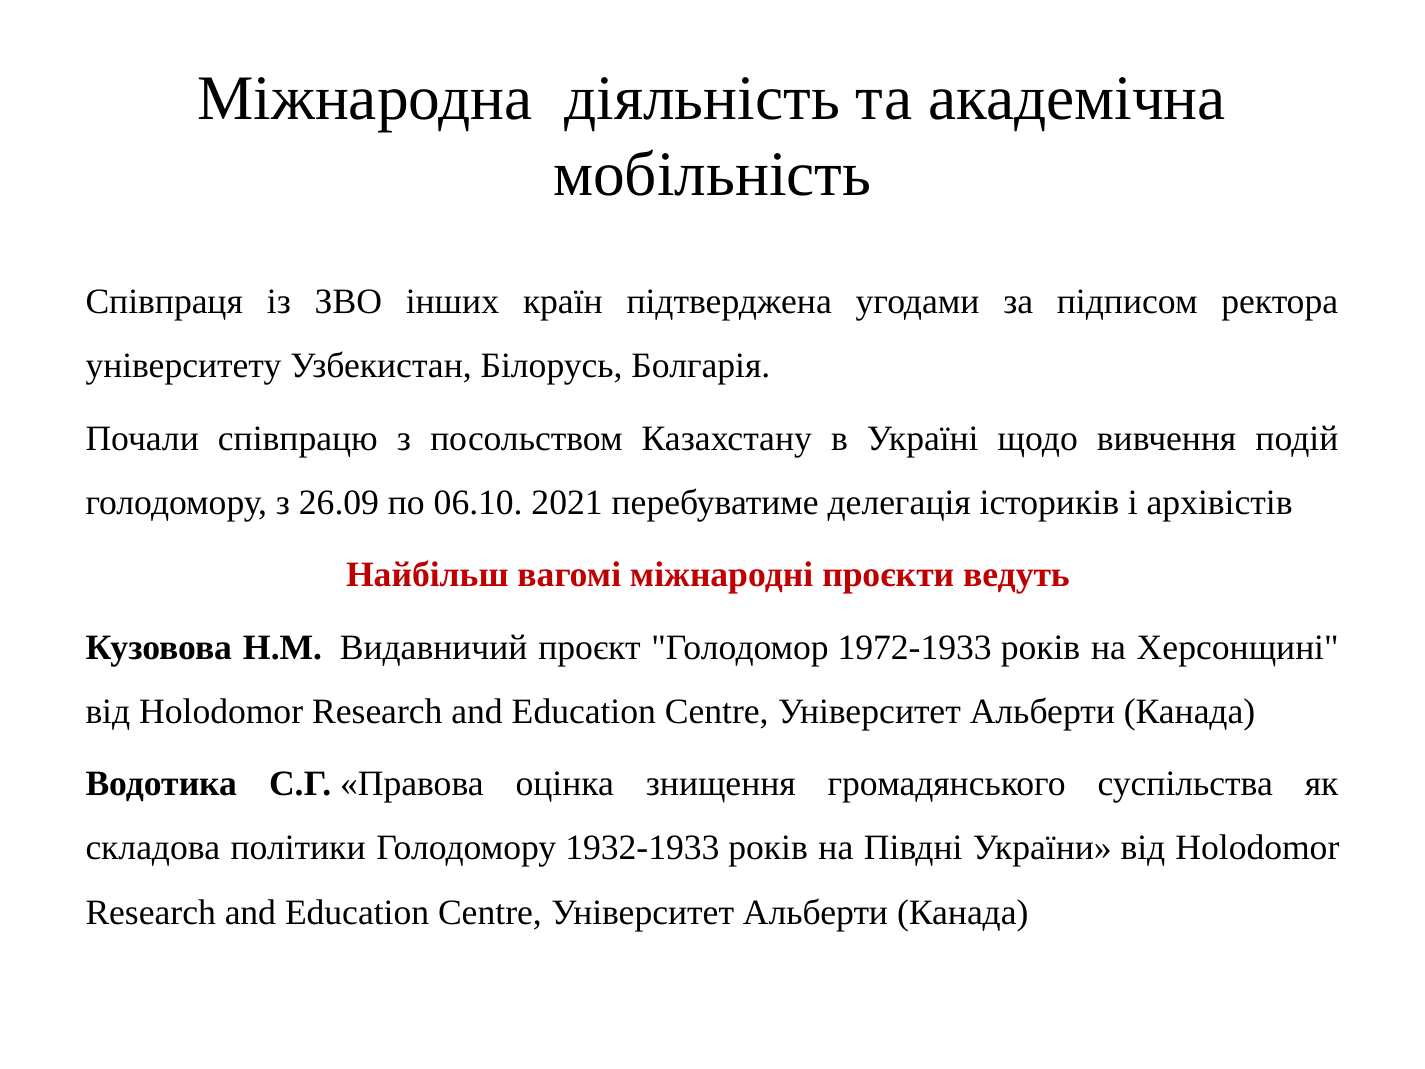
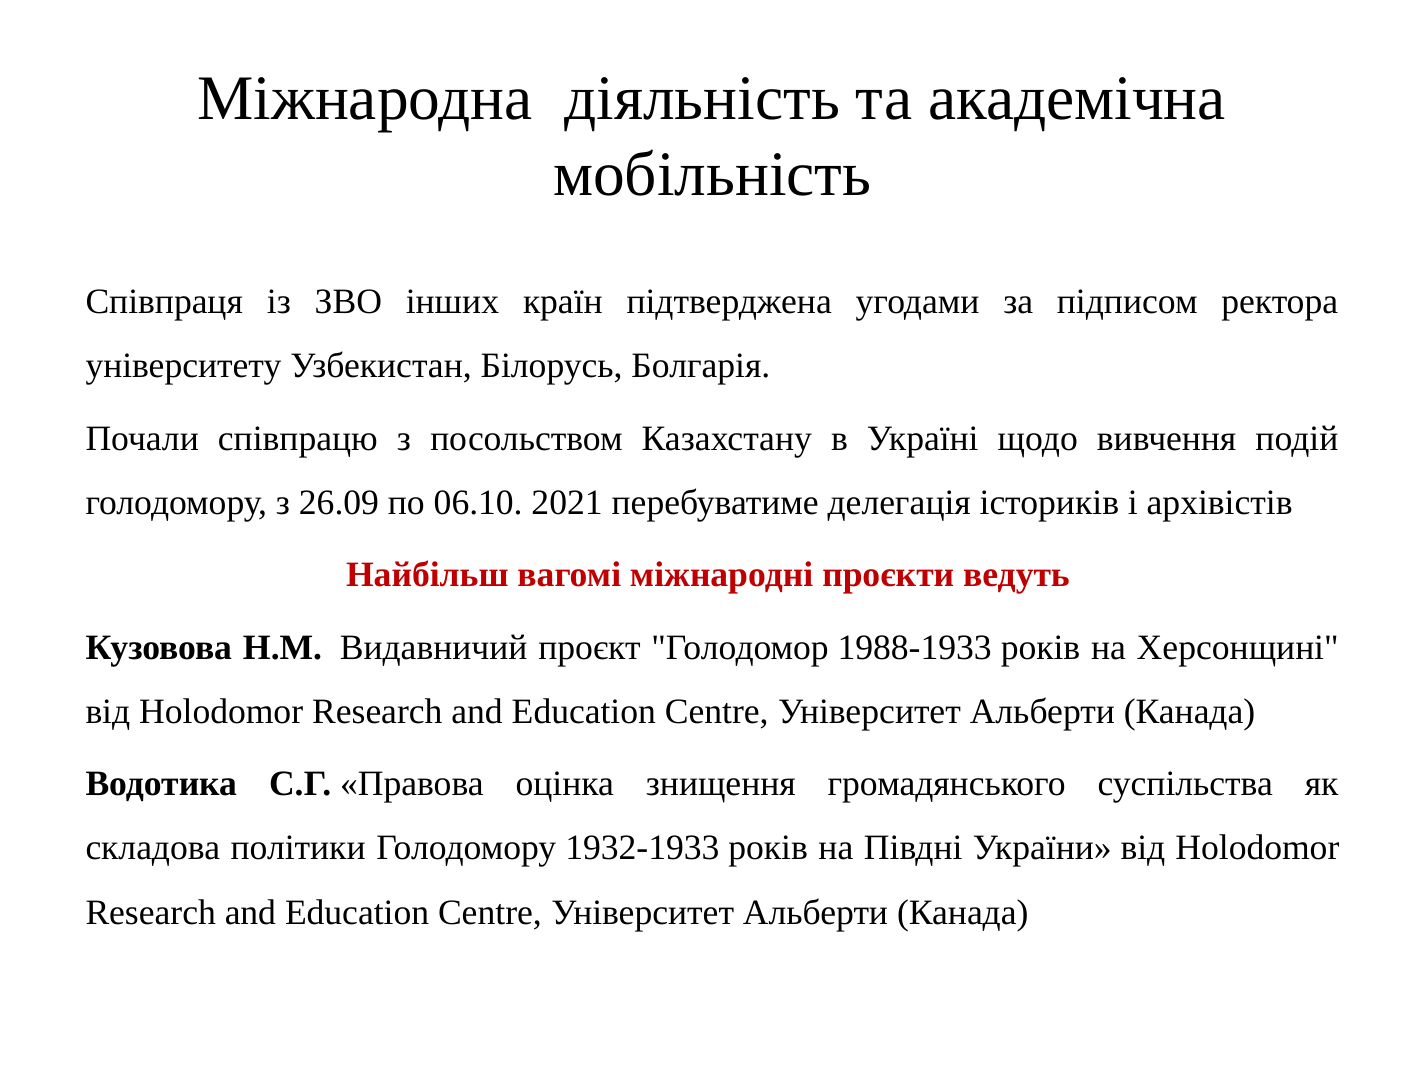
1972-1933: 1972-1933 -> 1988-1933
